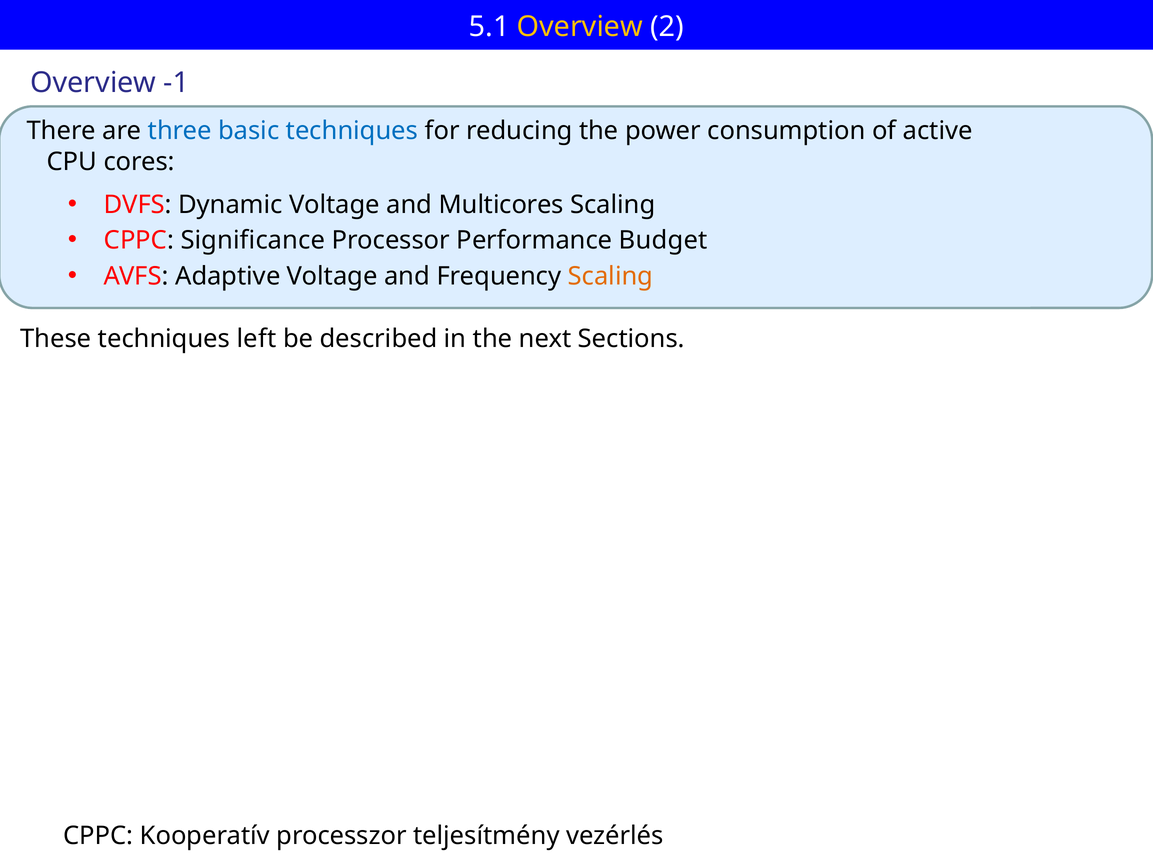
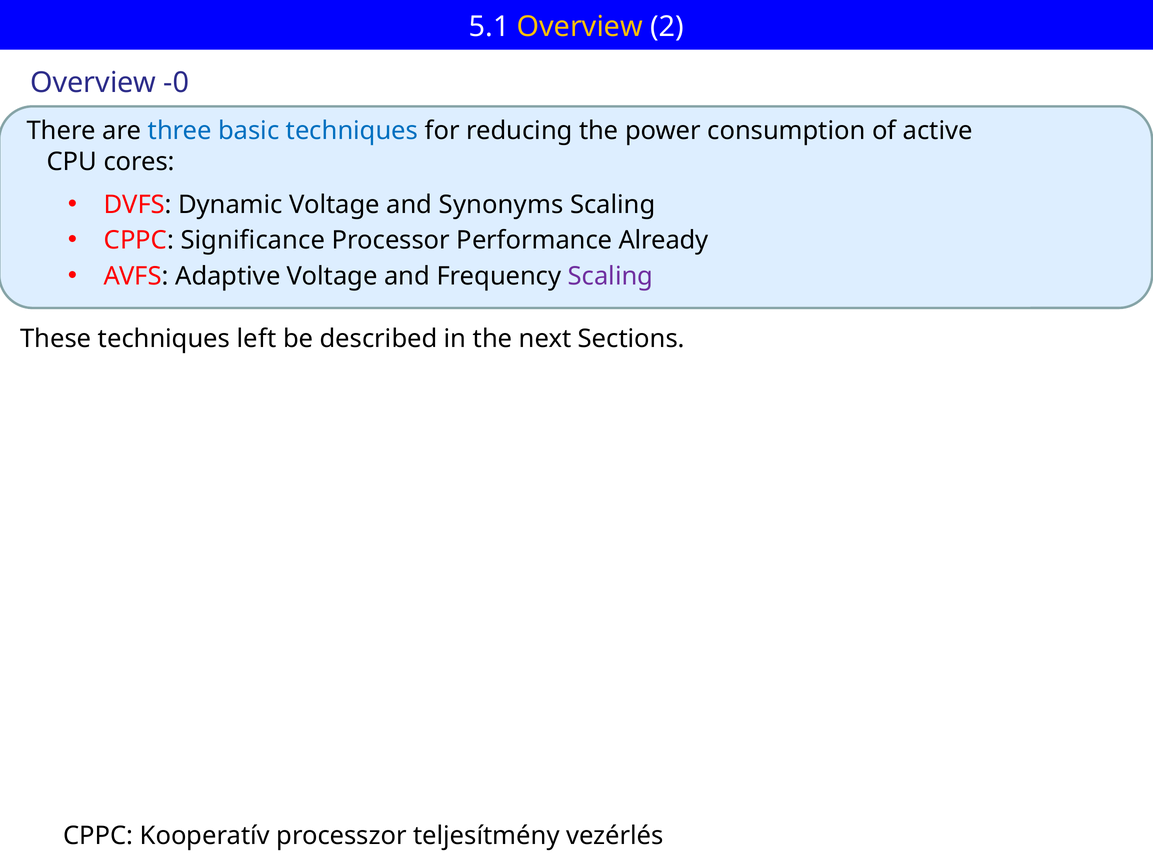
-1: -1 -> -0
Multicores: Multicores -> Synonyms
Budget: Budget -> Already
Scaling at (610, 276) colour: orange -> purple
